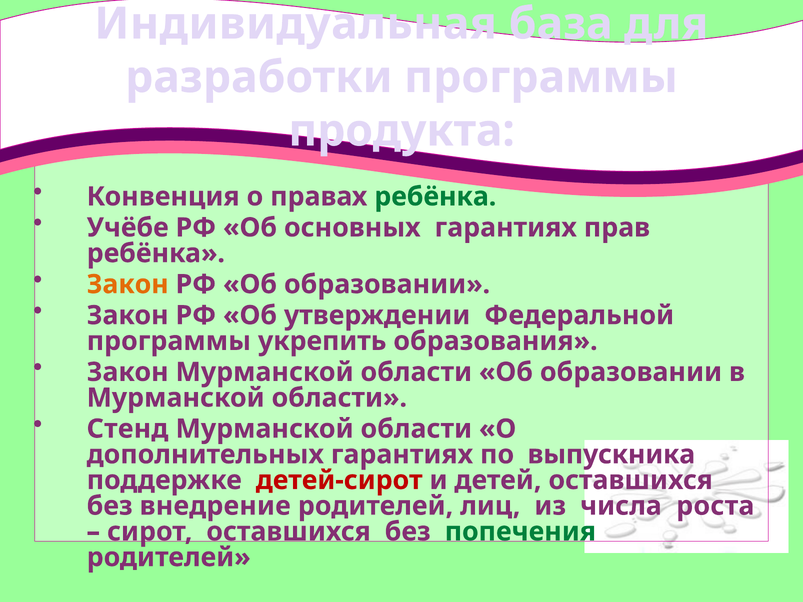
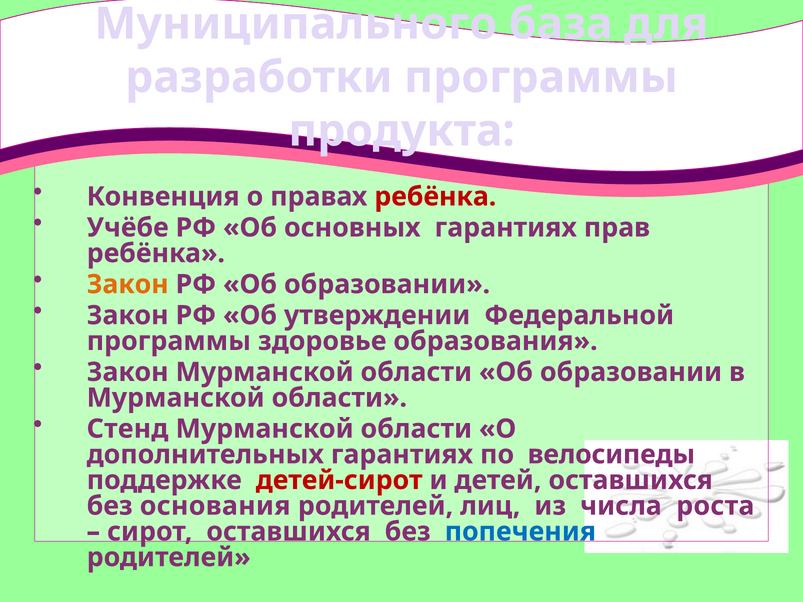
Индивидуальная: Индивидуальная -> Муниципального
ребёнка at (435, 197) colour: green -> red
укрепить: укрепить -> здоровье
выпускника: выпускника -> велосипеды
внедрение: внедрение -> основания
попечения colour: green -> blue
